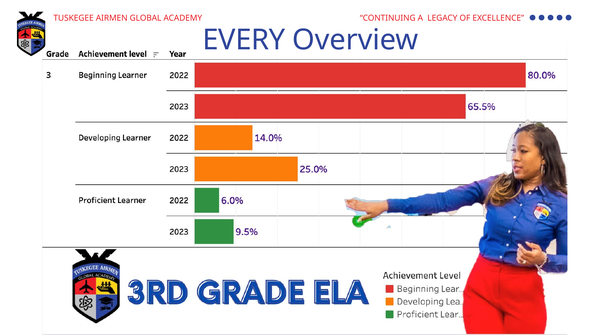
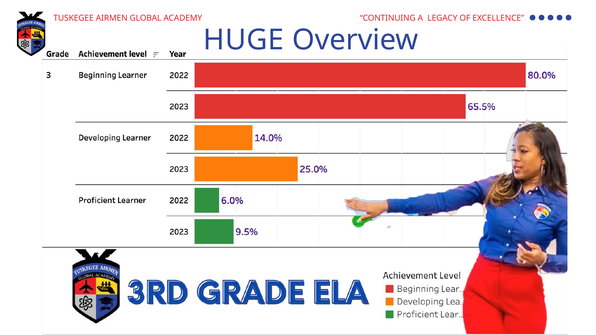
EVERY: EVERY -> HUGE
